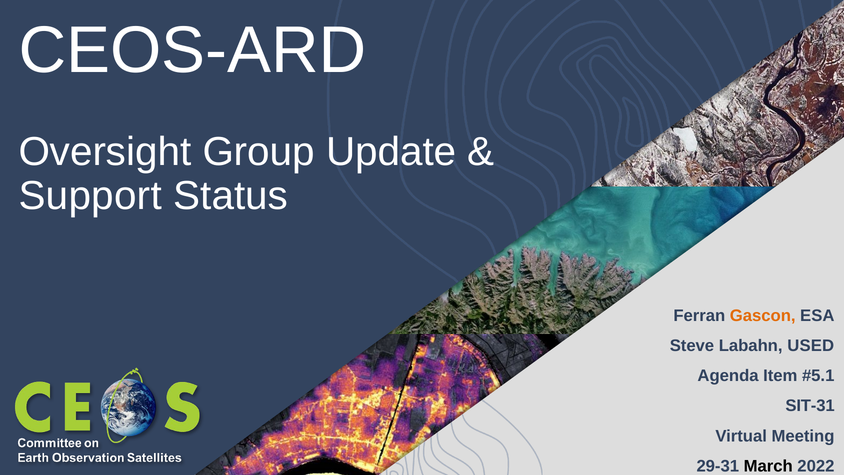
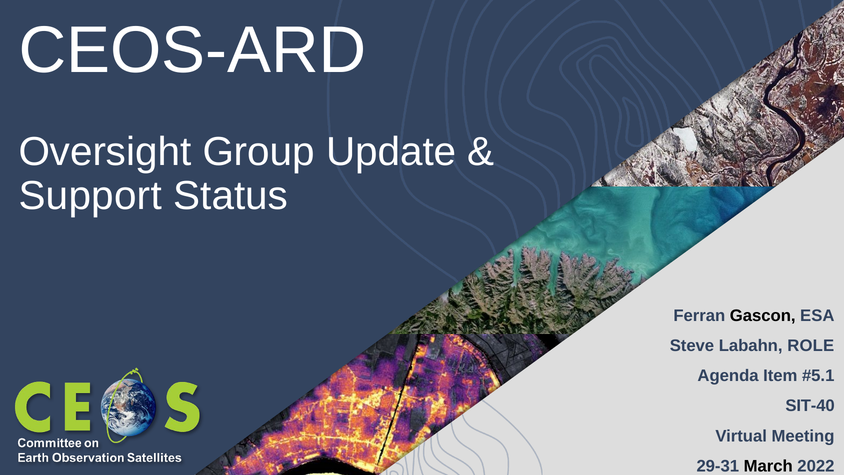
Gascon colour: orange -> black
USED: USED -> ROLE
SIT-31: SIT-31 -> SIT-40
